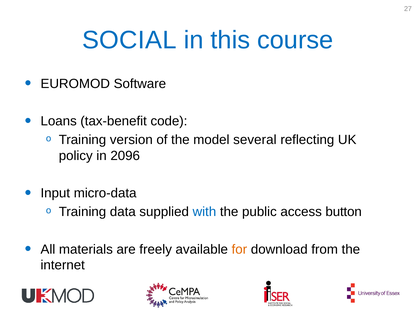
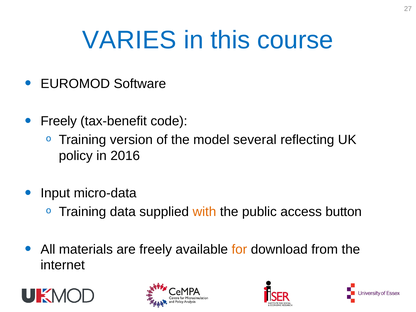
SOCIAL: SOCIAL -> VARIES
Loans at (59, 121): Loans -> Freely
2096: 2096 -> 2016
with colour: blue -> orange
